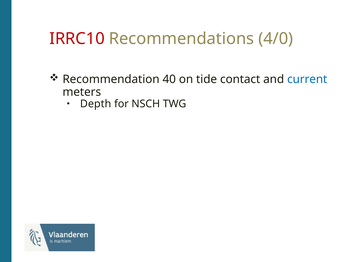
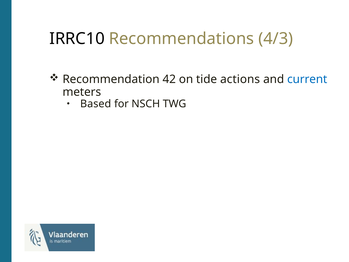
IRRC10 colour: red -> black
4/0: 4/0 -> 4/3
40: 40 -> 42
contact: contact -> actions
Depth: Depth -> Based
